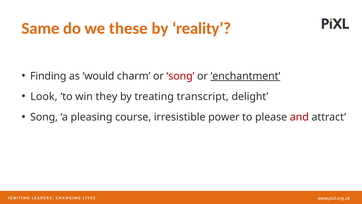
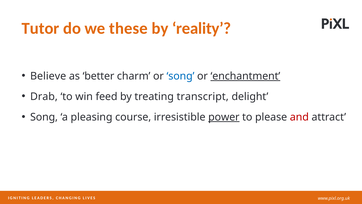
Same: Same -> Tutor
Finding: Finding -> Believe
would: would -> better
song at (180, 76) colour: red -> blue
Look: Look -> Drab
they: they -> feed
power underline: none -> present
